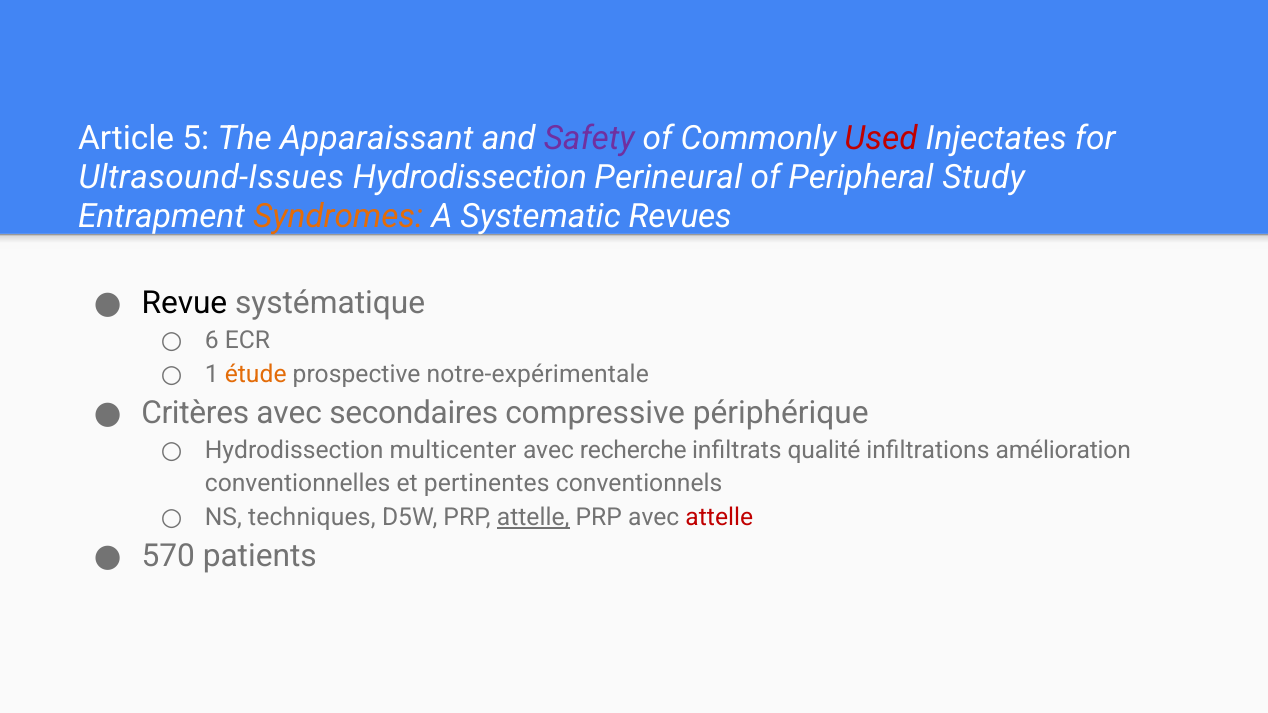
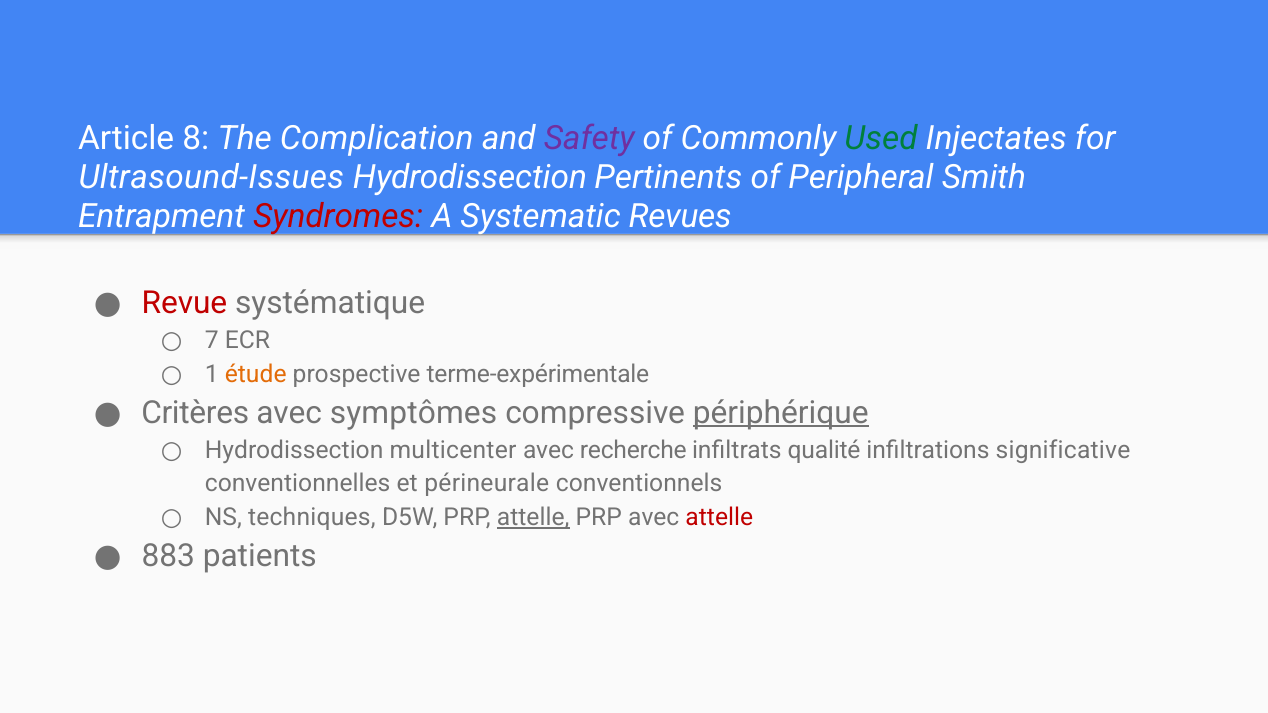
5: 5 -> 8
Apparaissant: Apparaissant -> Complication
Used colour: red -> green
Perineural: Perineural -> Pertinents
Study: Study -> Smith
Syndromes colour: orange -> red
Revue colour: black -> red
6: 6 -> 7
notre-expérimentale: notre-expérimentale -> terme-expérimentale
secondaires: secondaires -> symptômes
périphérique underline: none -> present
amélioration: amélioration -> significative
pertinentes: pertinentes -> périneurale
570: 570 -> 883
